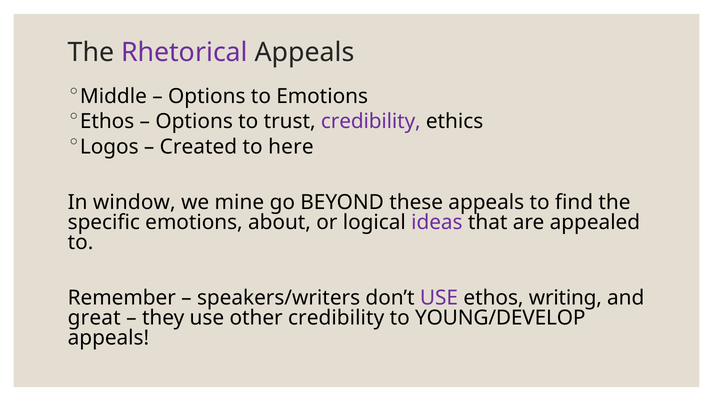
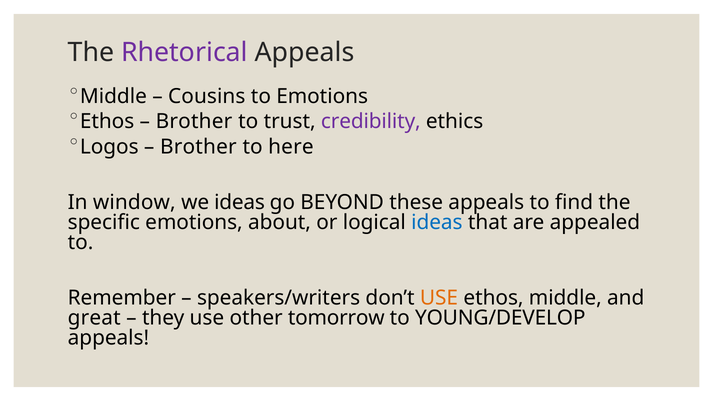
Options at (207, 96): Options -> Cousins
Options at (194, 122): Options -> Brother
Created at (198, 147): Created -> Brother
we mine: mine -> ideas
ideas at (437, 222) colour: purple -> blue
USE at (439, 298) colour: purple -> orange
ethos writing: writing -> middle
other credibility: credibility -> tomorrow
